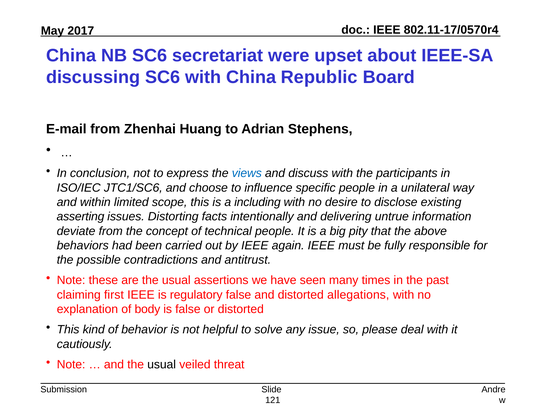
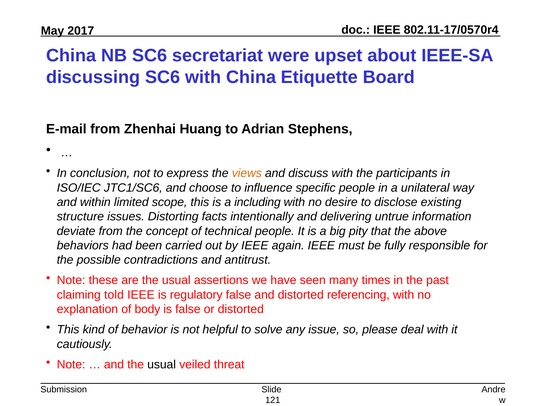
Republic: Republic -> Etiquette
views colour: blue -> orange
asserting: asserting -> structure
first: first -> told
allegations: allegations -> referencing
